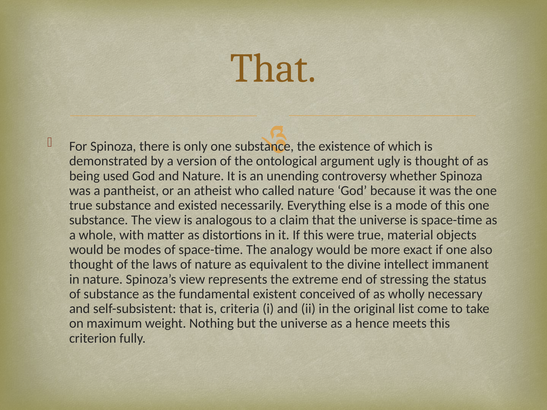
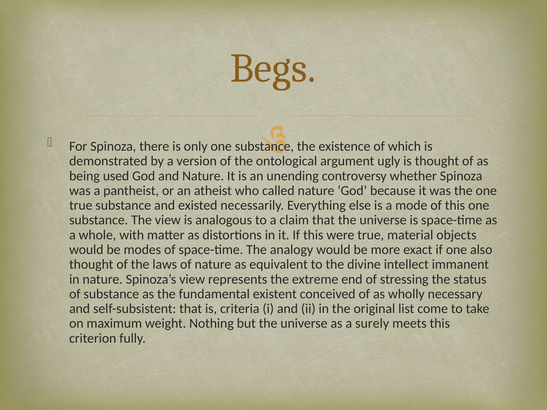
That at (273, 68): That -> Begs
hence: hence -> surely
